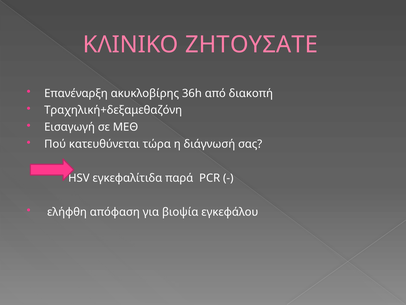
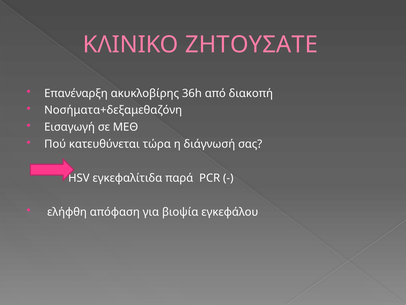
Τραχηλική+δεξαμεθαζόνη: Τραχηλική+δεξαμεθαζόνη -> Νοσήματα+δεξαμεθαζόνη
